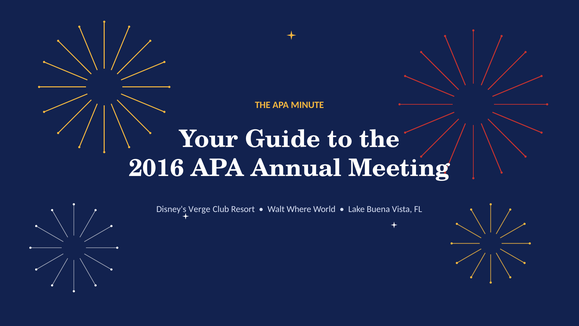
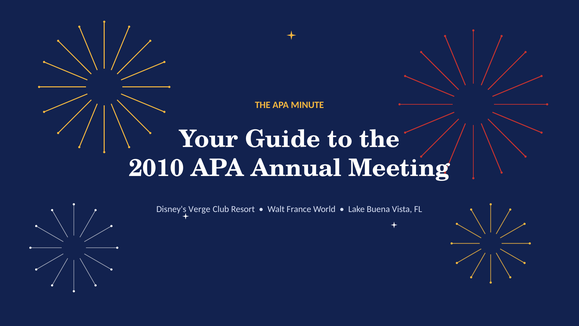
2016: 2016 -> 2010
Where: Where -> France
